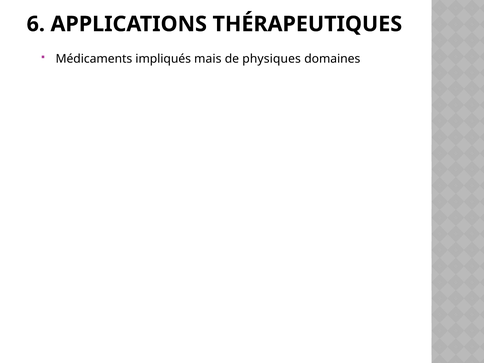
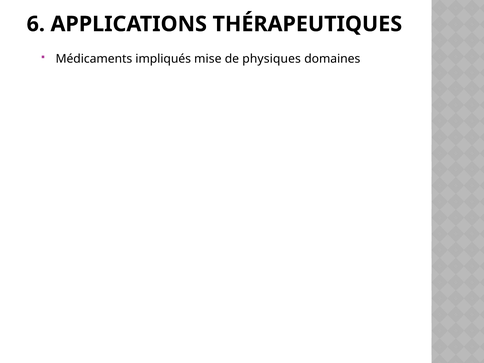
mais: mais -> mise
